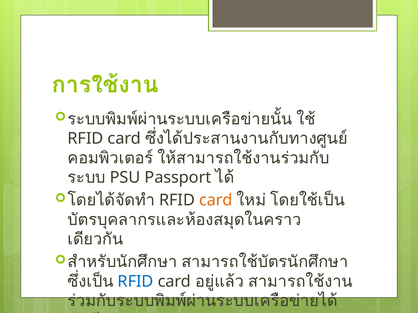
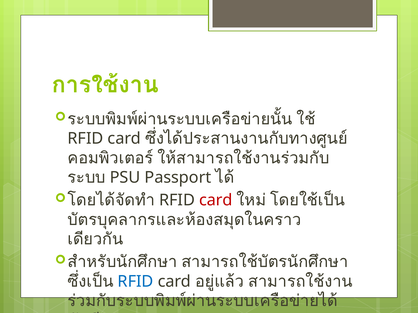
card at (216, 201) colour: orange -> red
